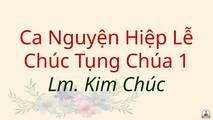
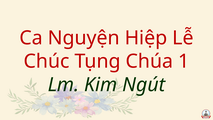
Kim Chúc: Chúc -> Ngút
